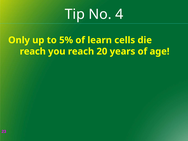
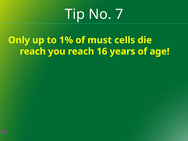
4: 4 -> 7
5%: 5% -> 1%
learn: learn -> must
20: 20 -> 16
